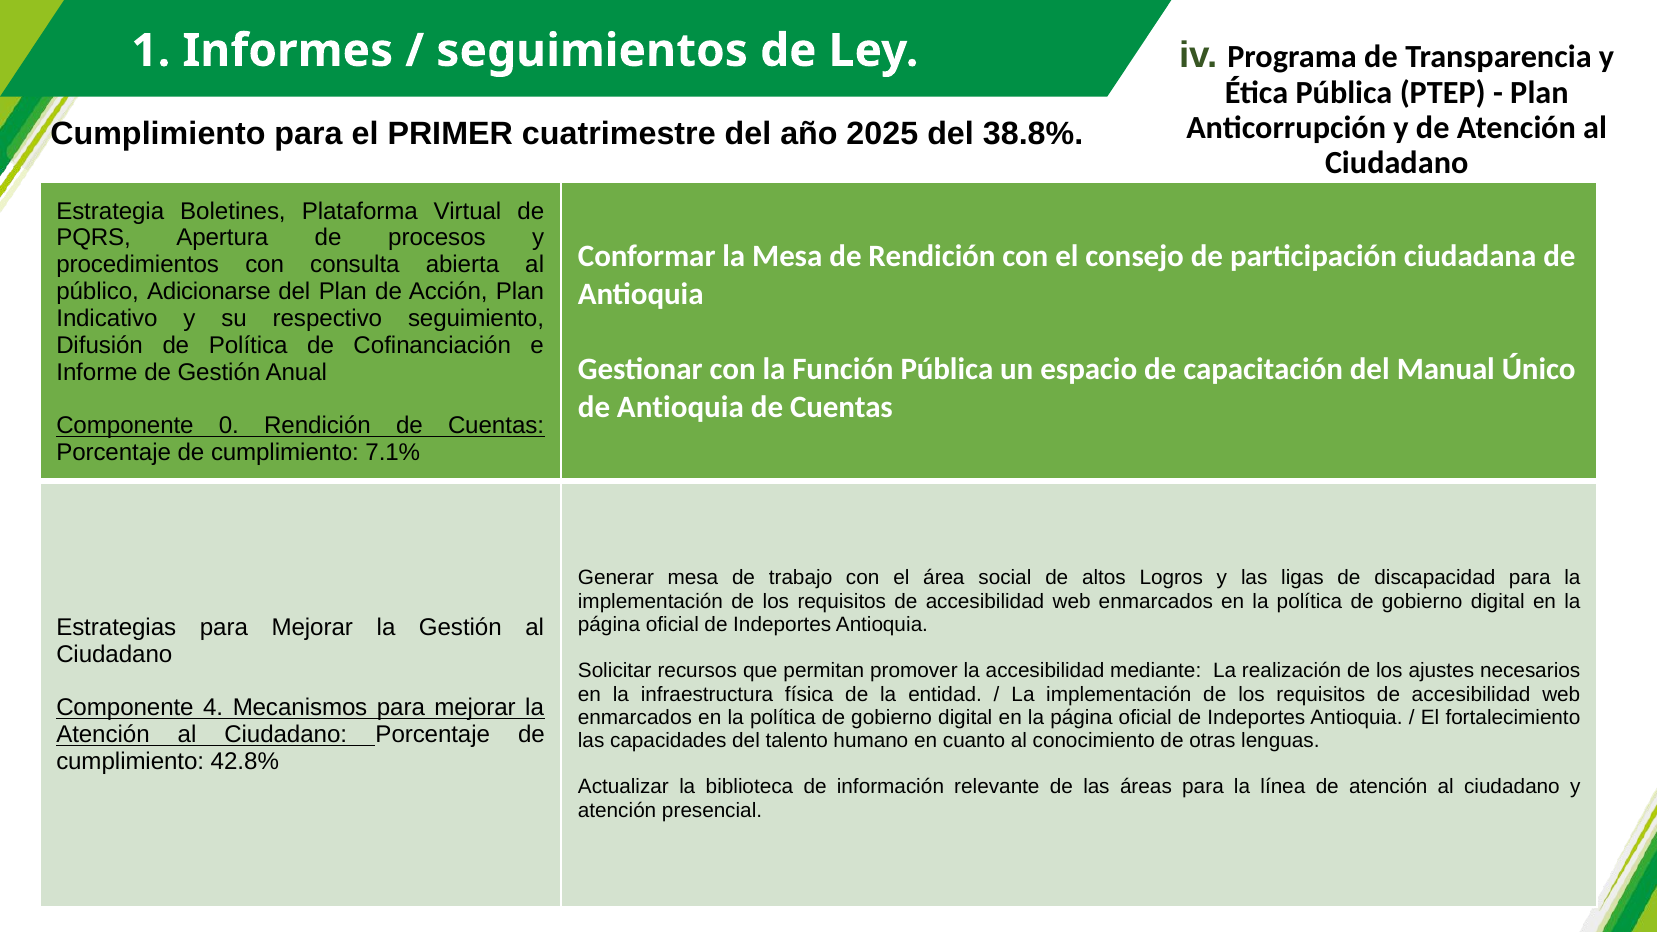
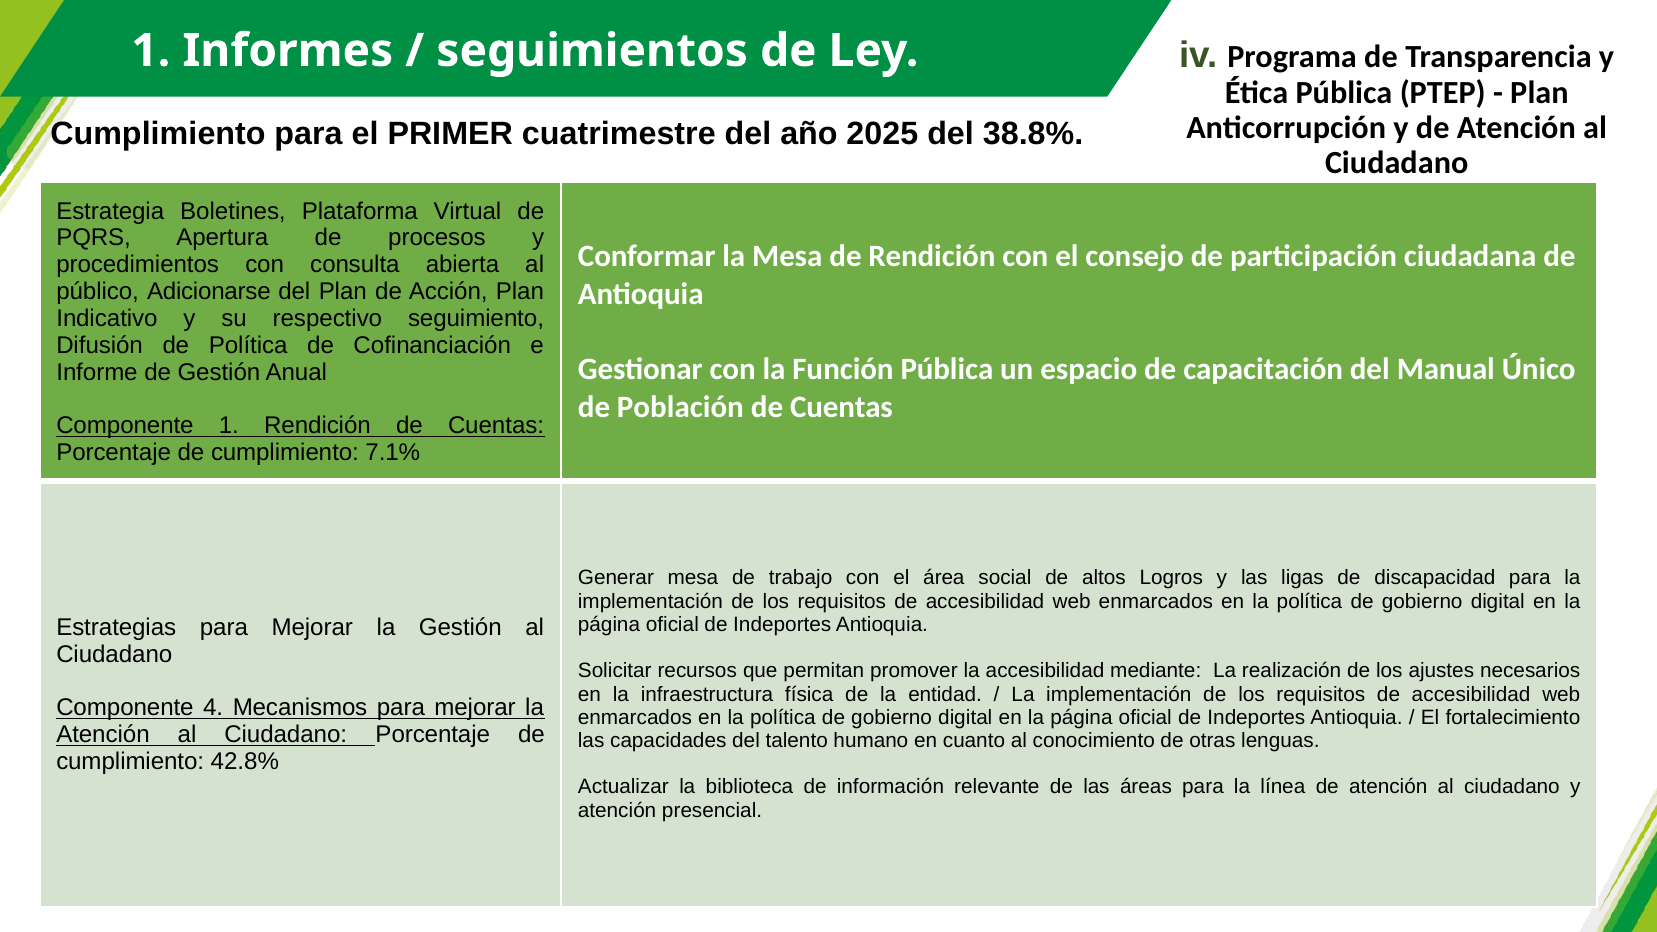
Antioquia at (680, 408): Antioquia -> Población
Componente 0: 0 -> 1
